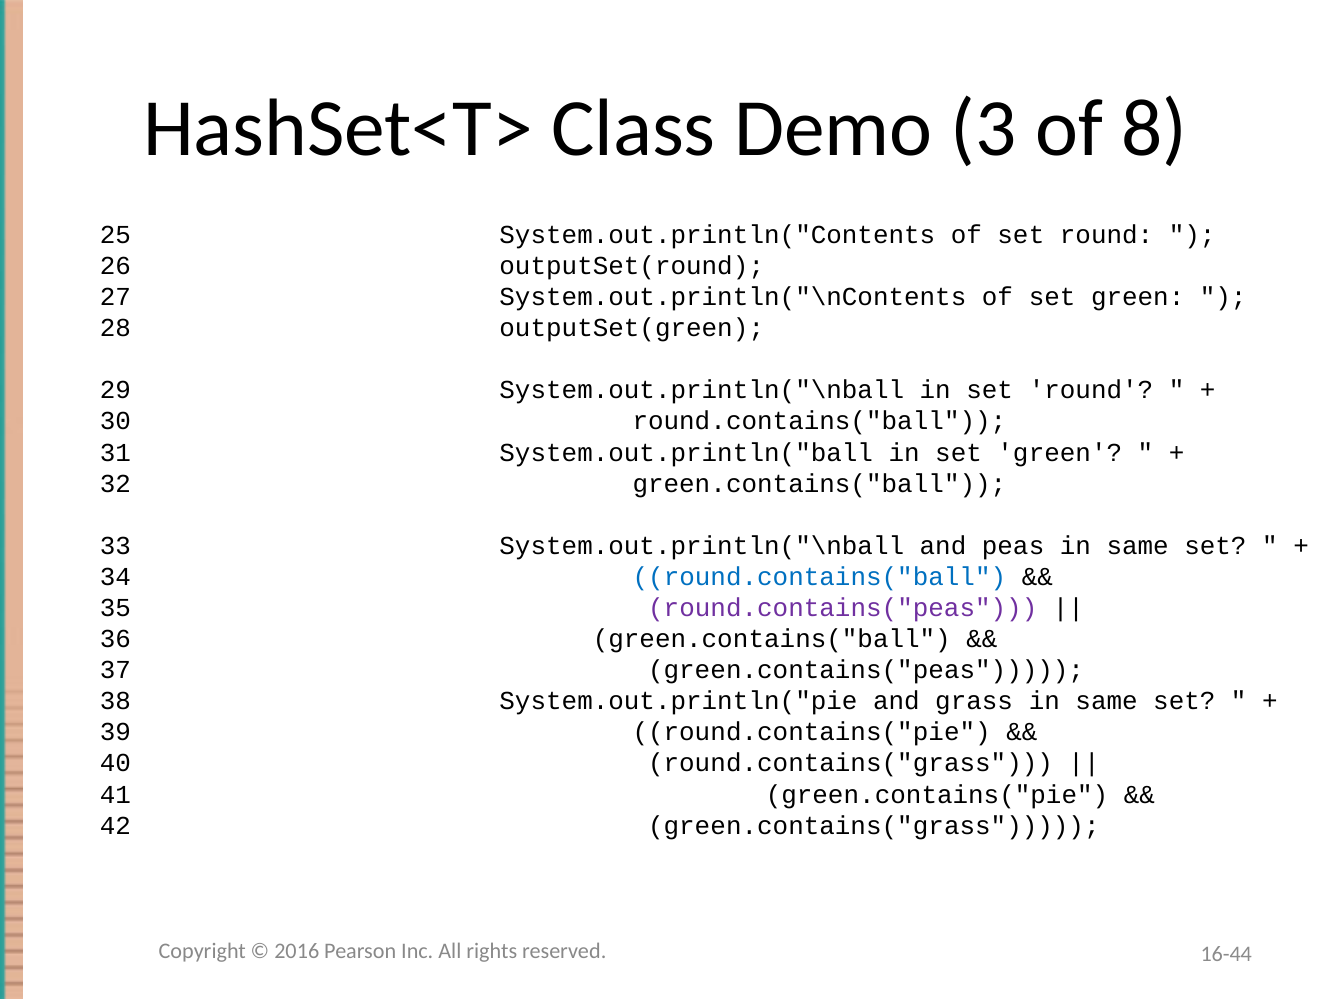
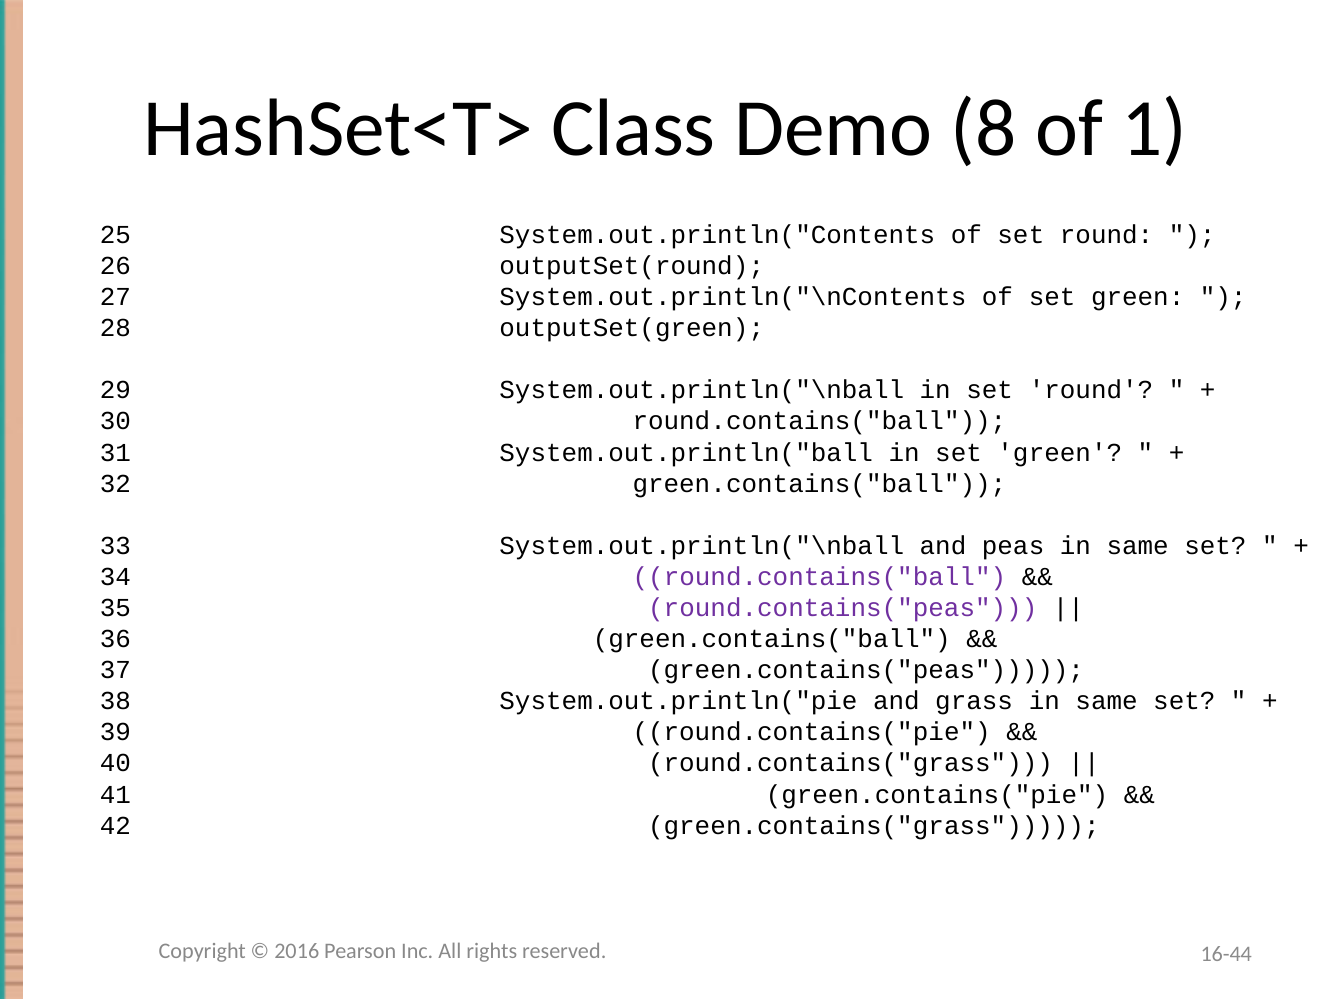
3: 3 -> 8
8: 8 -> 1
round.contains("ball at (819, 577) colour: blue -> purple
